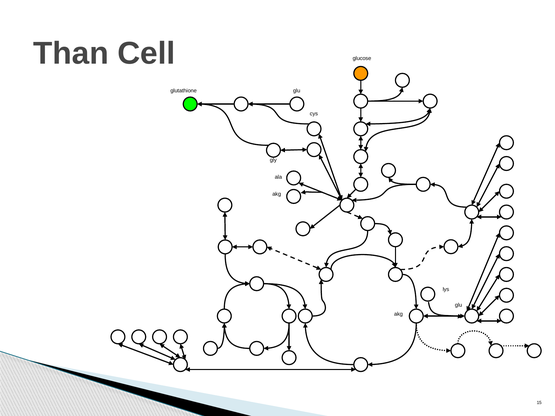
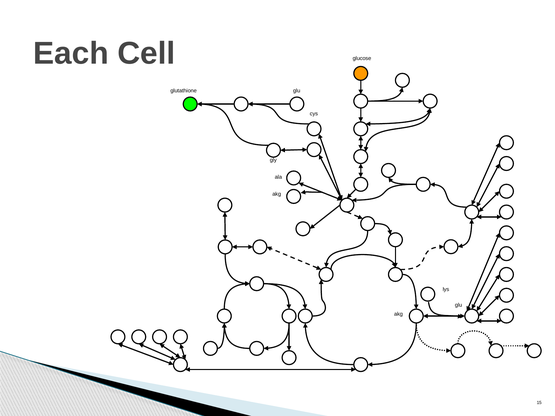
Than: Than -> Each
